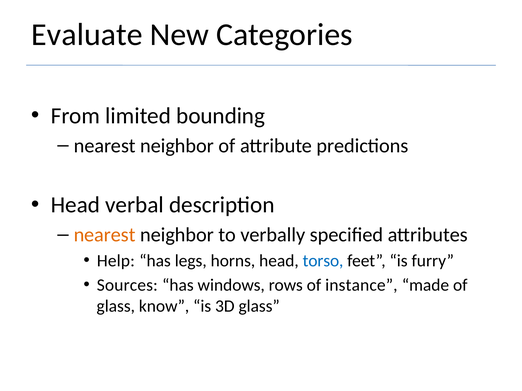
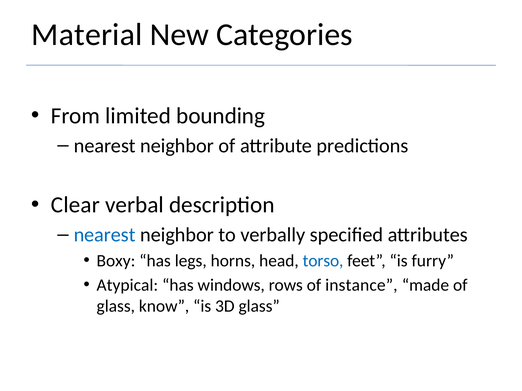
Evaluate: Evaluate -> Material
Head at (75, 205): Head -> Clear
nearest at (105, 235) colour: orange -> blue
Help: Help -> Boxy
Sources: Sources -> Atypical
